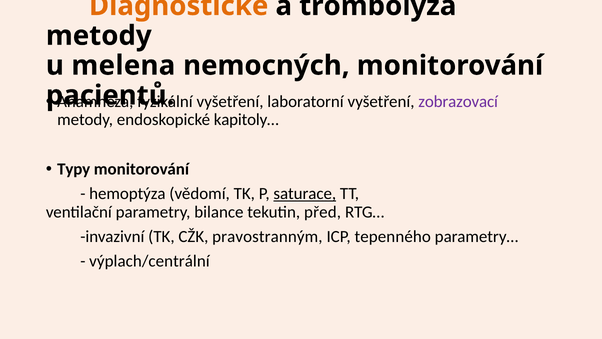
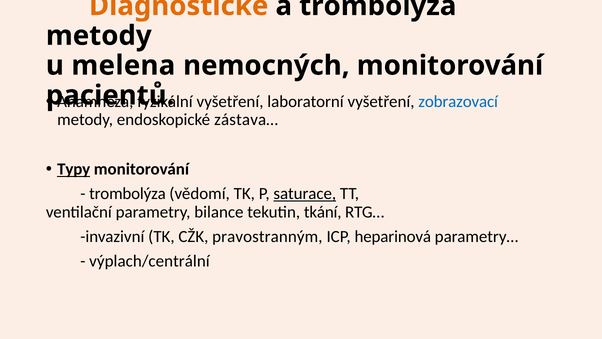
zobrazovací colour: purple -> blue
kapitoly…: kapitoly… -> zástava…
Typy underline: none -> present
hemoptýza at (127, 193): hemoptýza -> trombolýza
před: před -> tkání
tepenného: tepenného -> heparinová
